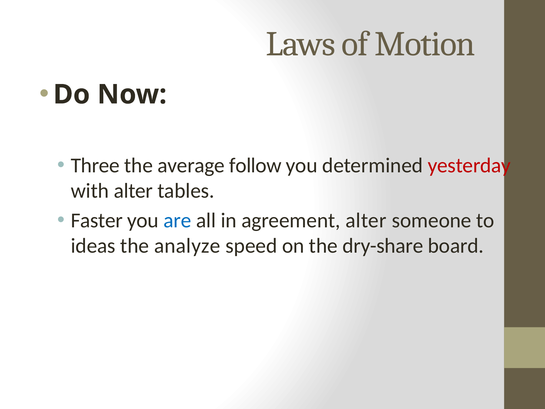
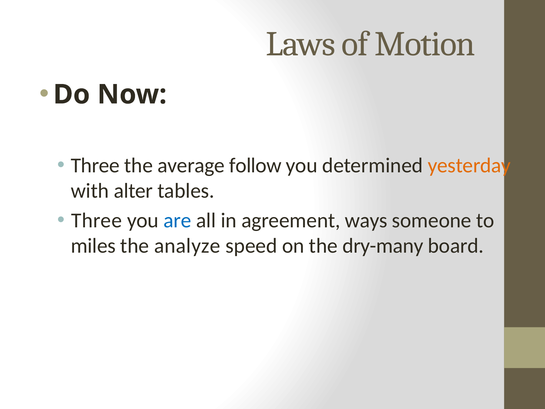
yesterday colour: red -> orange
Faster at (97, 220): Faster -> Three
agreement alter: alter -> ways
ideas: ideas -> miles
dry-share: dry-share -> dry-many
